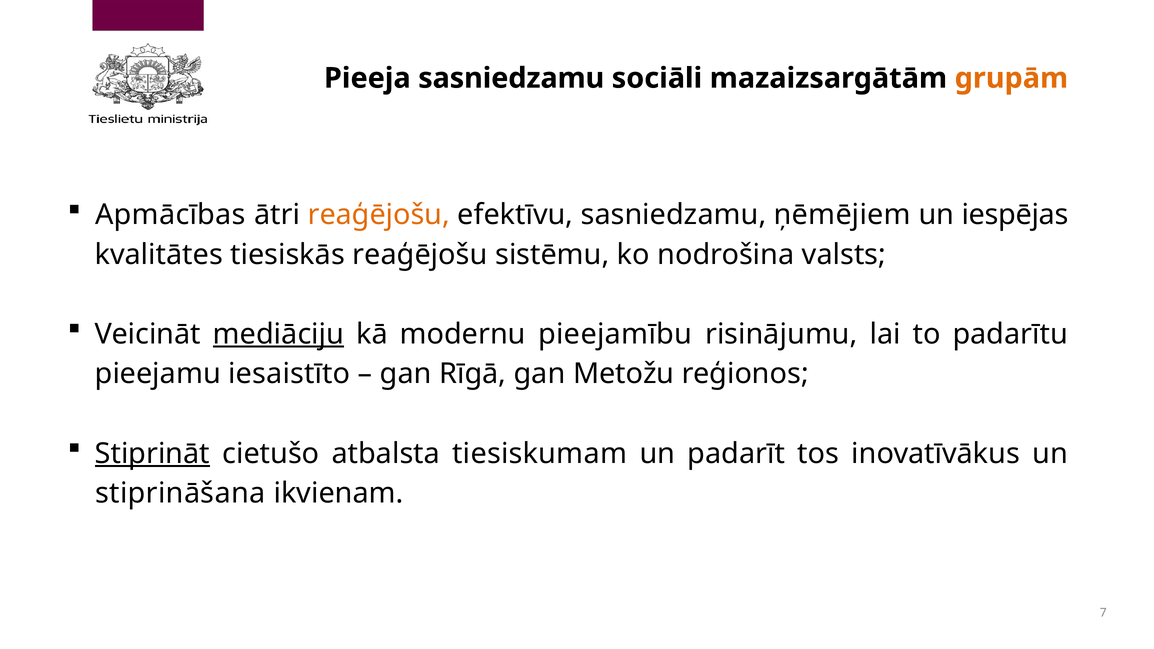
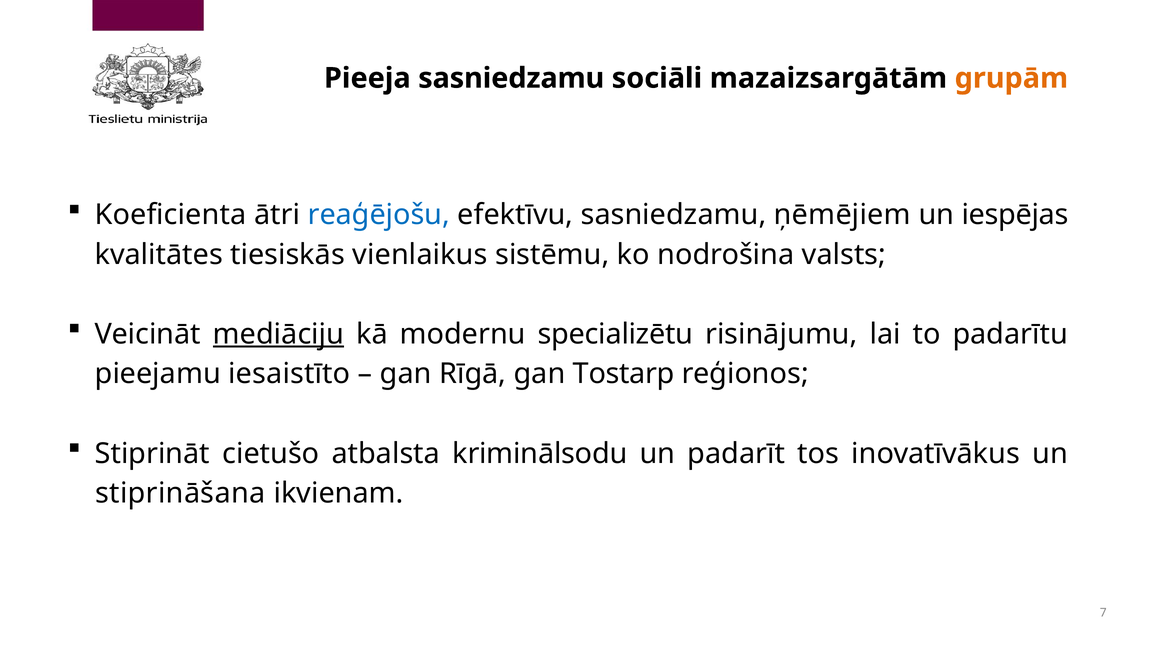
Apmācības: Apmācības -> Koeficienta
reaģējošu at (379, 215) colour: orange -> blue
tiesiskās reaģējošu: reaģējošu -> vienlaikus
pieejamību: pieejamību -> specializētu
Metožu: Metožu -> Tostarp
Stiprināt underline: present -> none
tiesiskumam: tiesiskumam -> kriminālsodu
